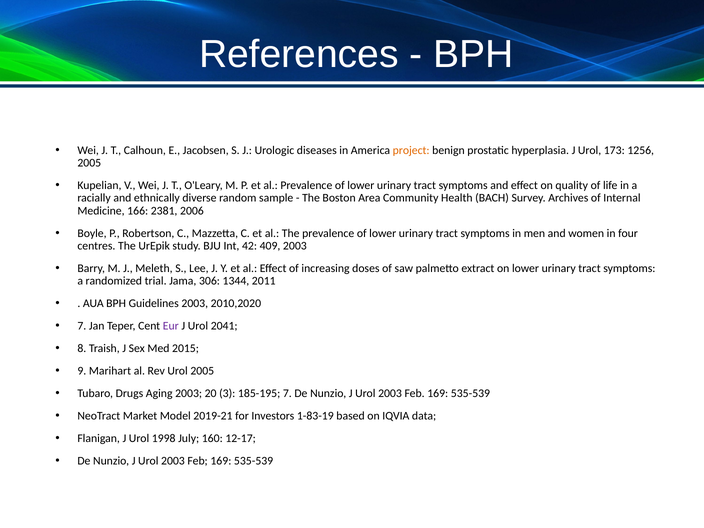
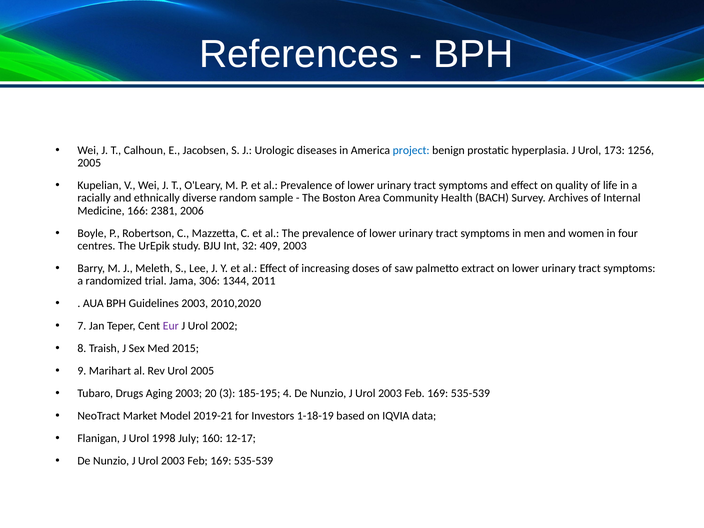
project colour: orange -> blue
42: 42 -> 32
2041: 2041 -> 2002
185-195 7: 7 -> 4
1-83-19: 1-83-19 -> 1-18-19
